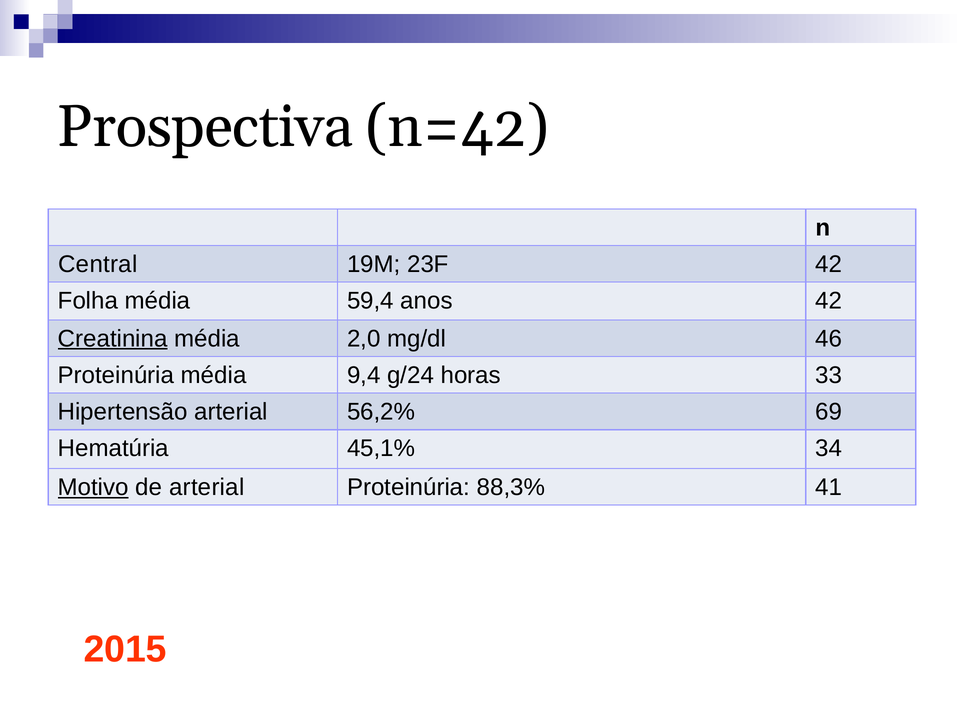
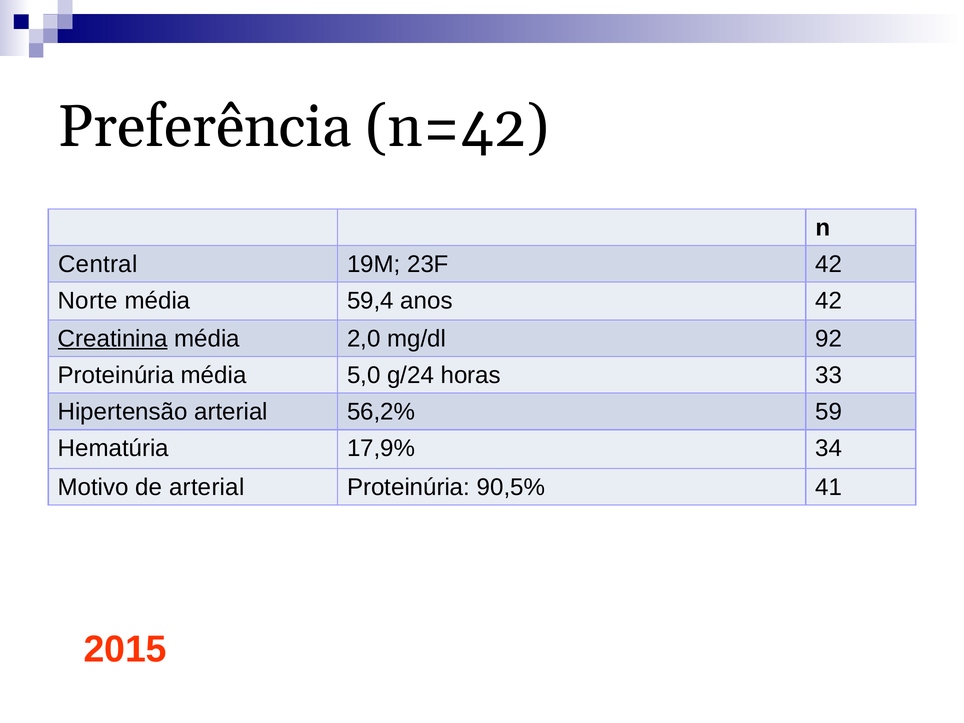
Prospectiva: Prospectiva -> Preferência
Folha: Folha -> Norte
46: 46 -> 92
9,4: 9,4 -> 5,0
69: 69 -> 59
45,1%: 45,1% -> 17,9%
Motivo underline: present -> none
88,3%: 88,3% -> 90,5%
